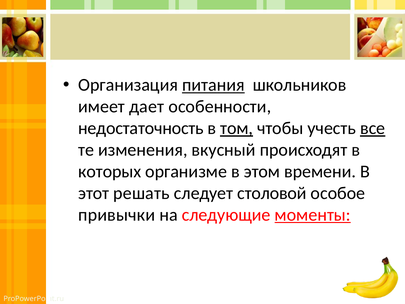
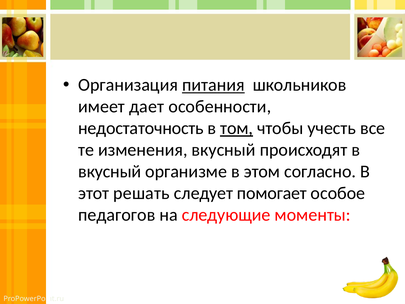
все underline: present -> none
которых at (110, 171): которых -> вкусный
времени: времени -> согласно
столовой: столовой -> помогает
привычки: привычки -> педагогов
моменты underline: present -> none
